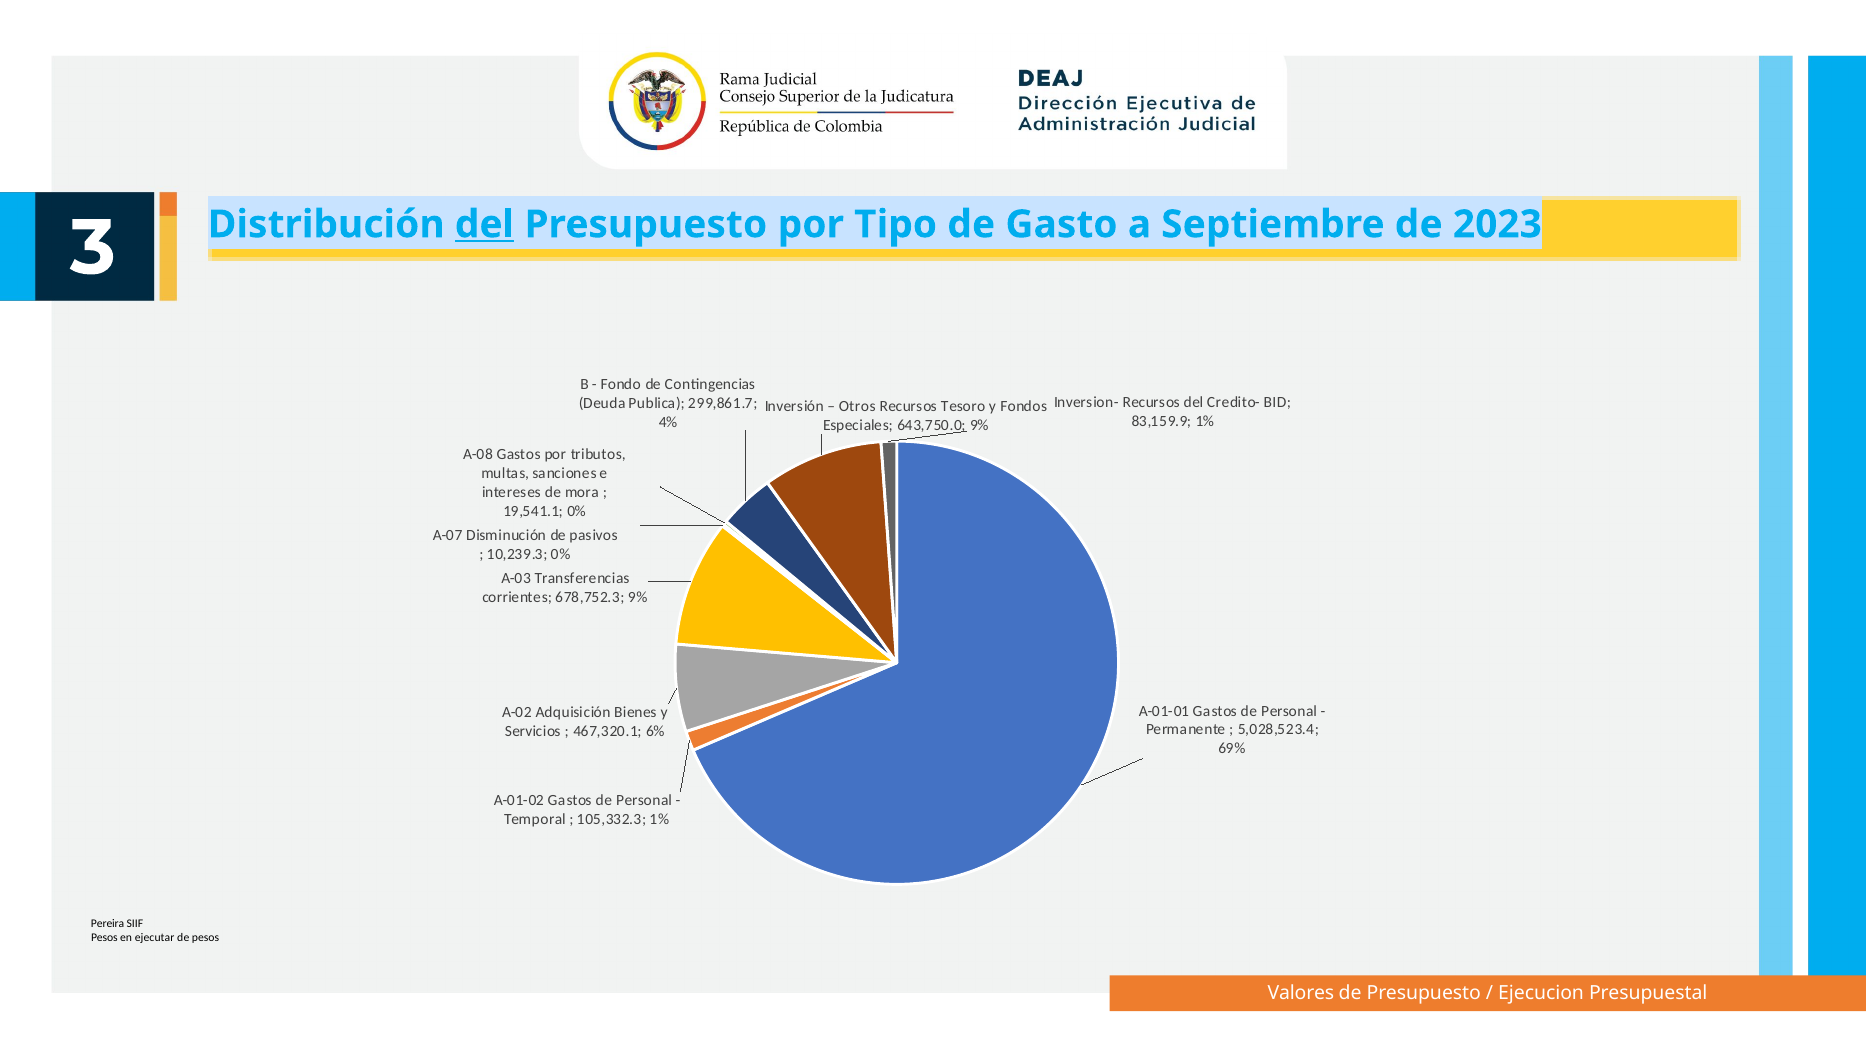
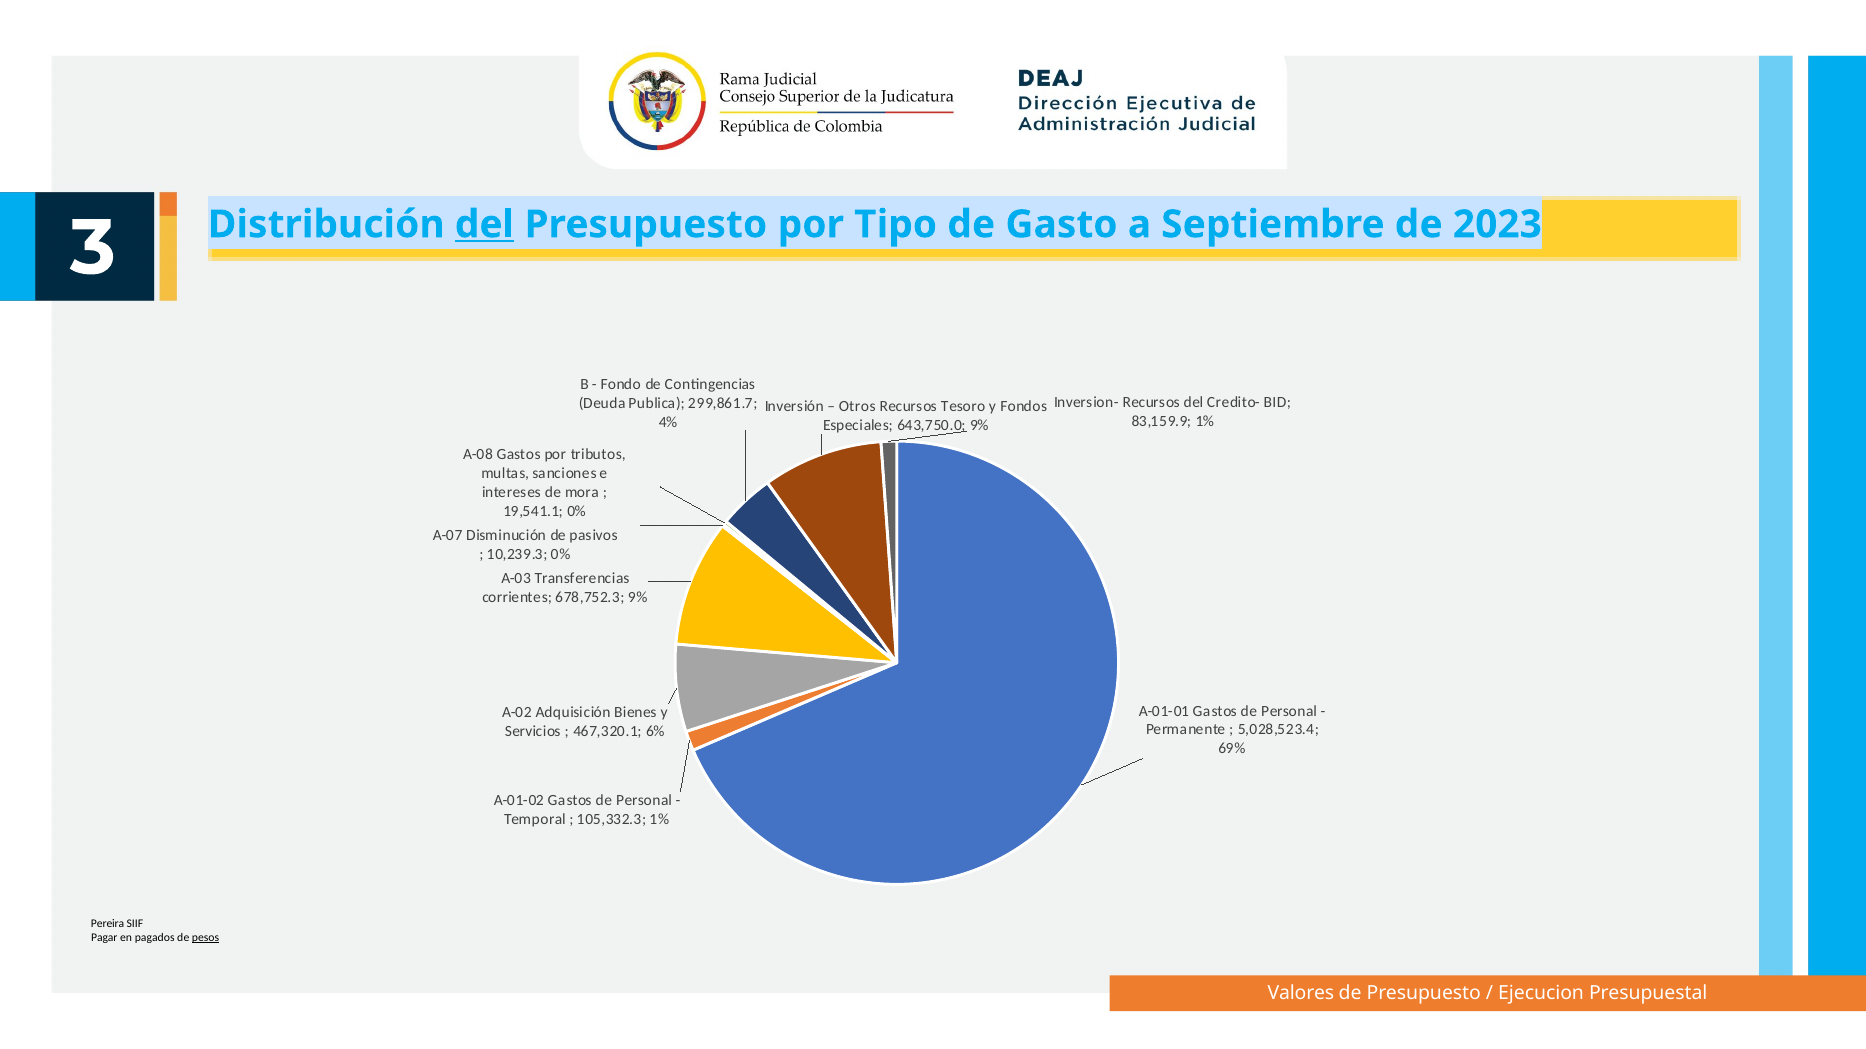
Pesos at (104, 938): Pesos -> Pagar
ejecutar: ejecutar -> pagados
pesos at (206, 938) underline: none -> present
